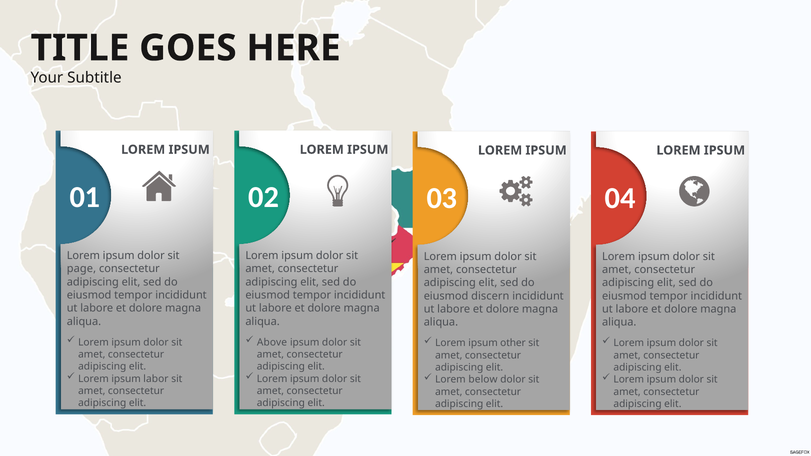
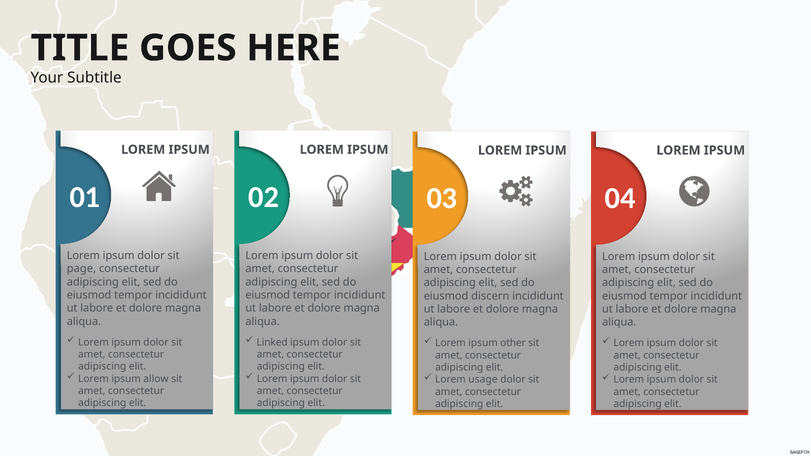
Above: Above -> Linked
labor: labor -> allow
below: below -> usage
